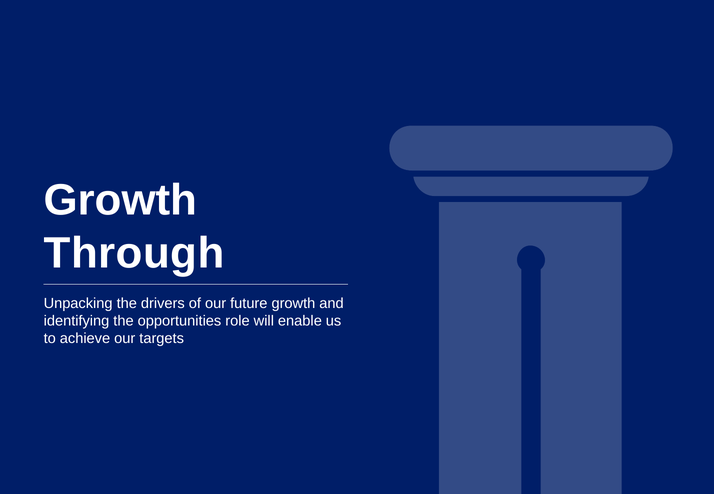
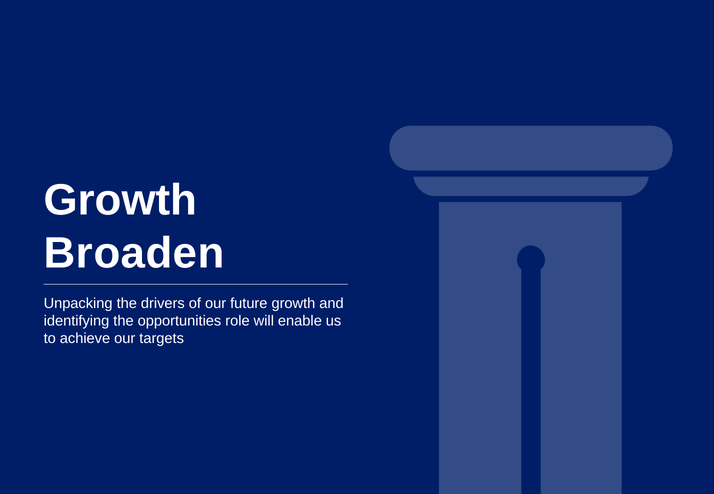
Through: Through -> Broaden
